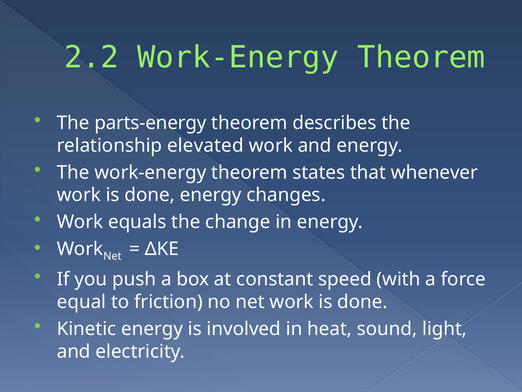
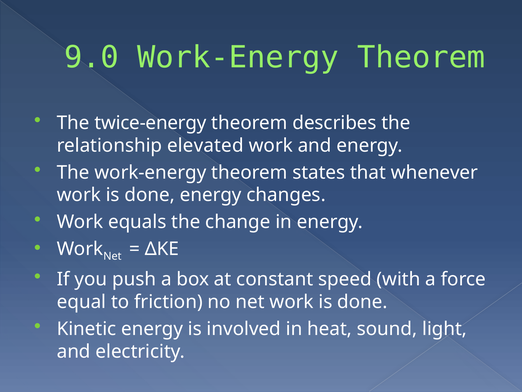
2.2: 2.2 -> 9.0
parts-energy: parts-energy -> twice-energy
